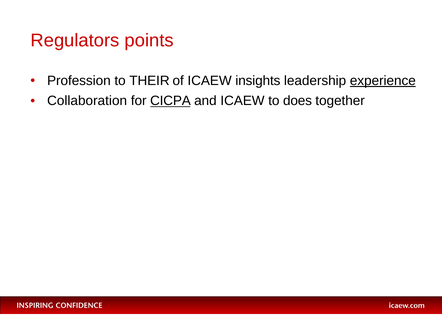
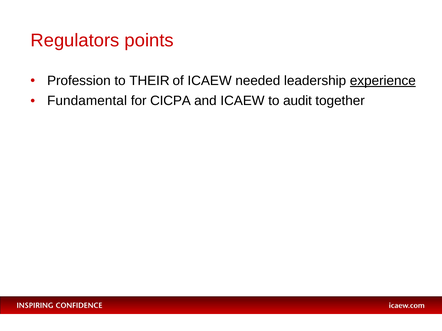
insights: insights -> needed
Collaboration: Collaboration -> Fundamental
CICPA underline: present -> none
does: does -> audit
